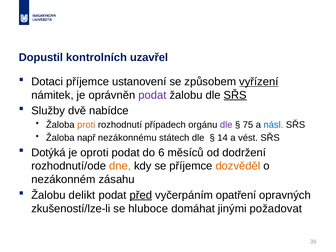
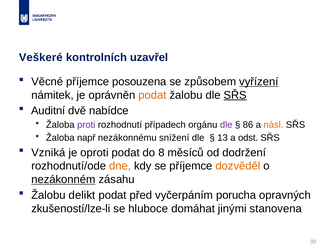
Dopustil: Dopustil -> Veškeré
Dotaci: Dotaci -> Věcné
ustanovení: ustanovení -> posouzena
podat at (152, 95) colour: purple -> orange
Služby: Služby -> Auditní
proti colour: orange -> purple
75: 75 -> 86
násl colour: blue -> orange
státech: státech -> snížení
14: 14 -> 13
vést: vést -> odst
Dotýká: Dotýká -> Vzniká
6: 6 -> 8
nezákonném underline: none -> present
před underline: present -> none
opatření: opatření -> porucha
požadovat: požadovat -> stanovena
